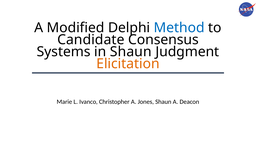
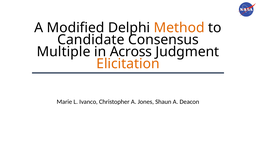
Method colour: blue -> orange
Systems: Systems -> Multiple
in Shaun: Shaun -> Across
